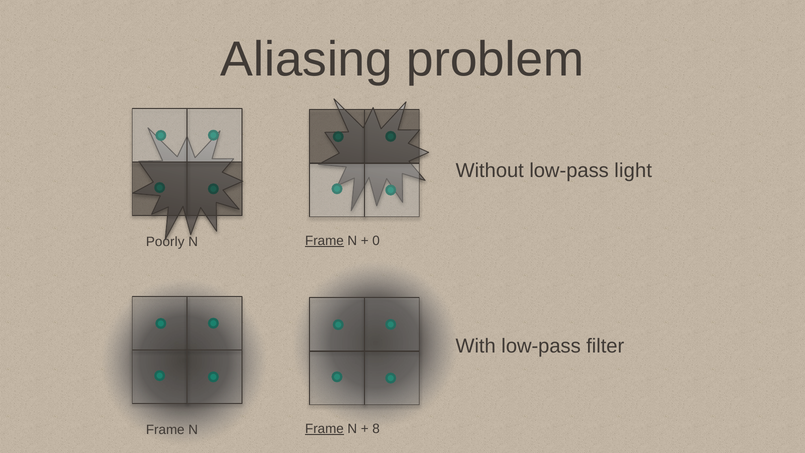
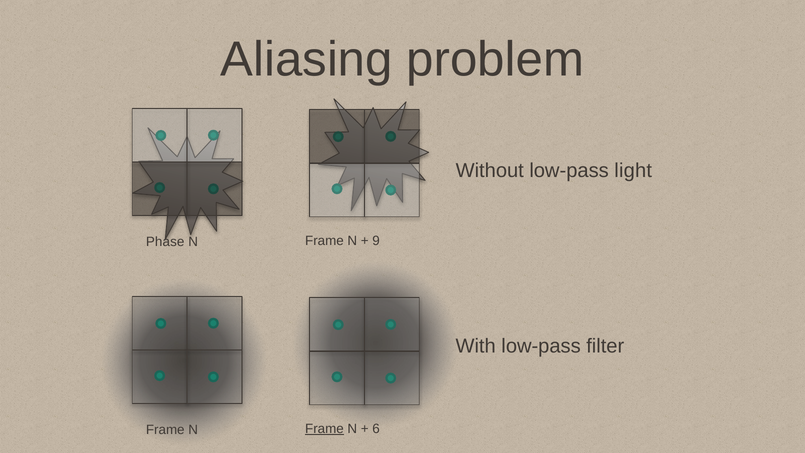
Poorly: Poorly -> Phase
Frame at (324, 241) underline: present -> none
0: 0 -> 9
8: 8 -> 6
